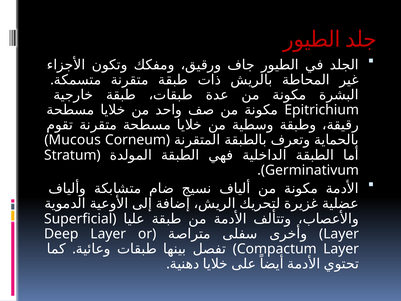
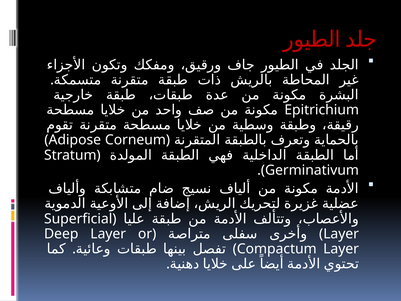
Mucous: Mucous -> Adipose
